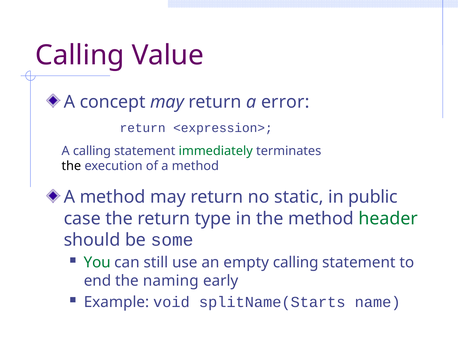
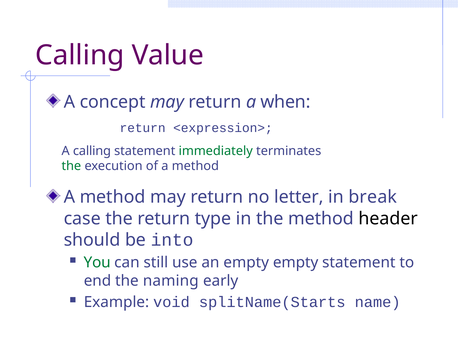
error: error -> when
the at (71, 166) colour: black -> green
static: static -> letter
public: public -> break
header colour: green -> black
some: some -> into
empty calling: calling -> empty
